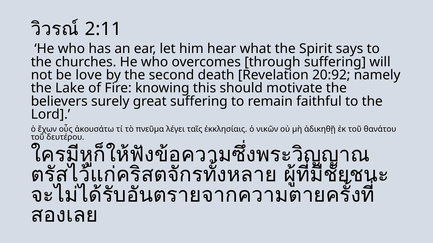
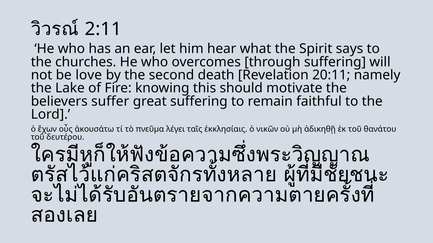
20:92: 20:92 -> 20:11
surely: surely -> suffer
